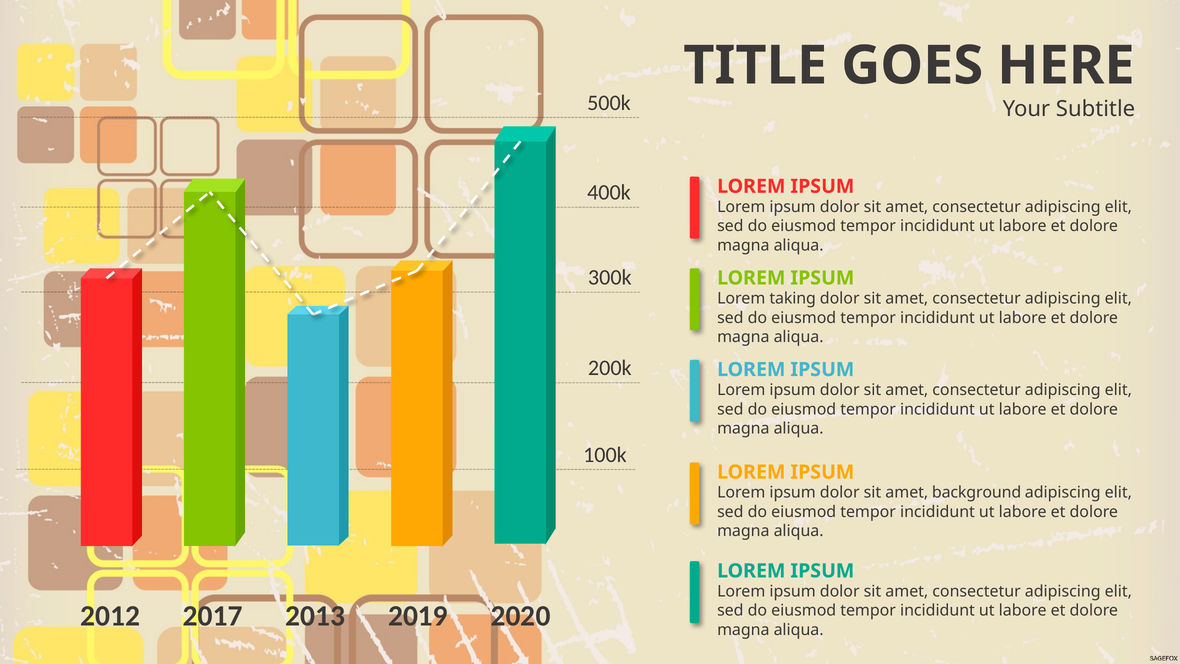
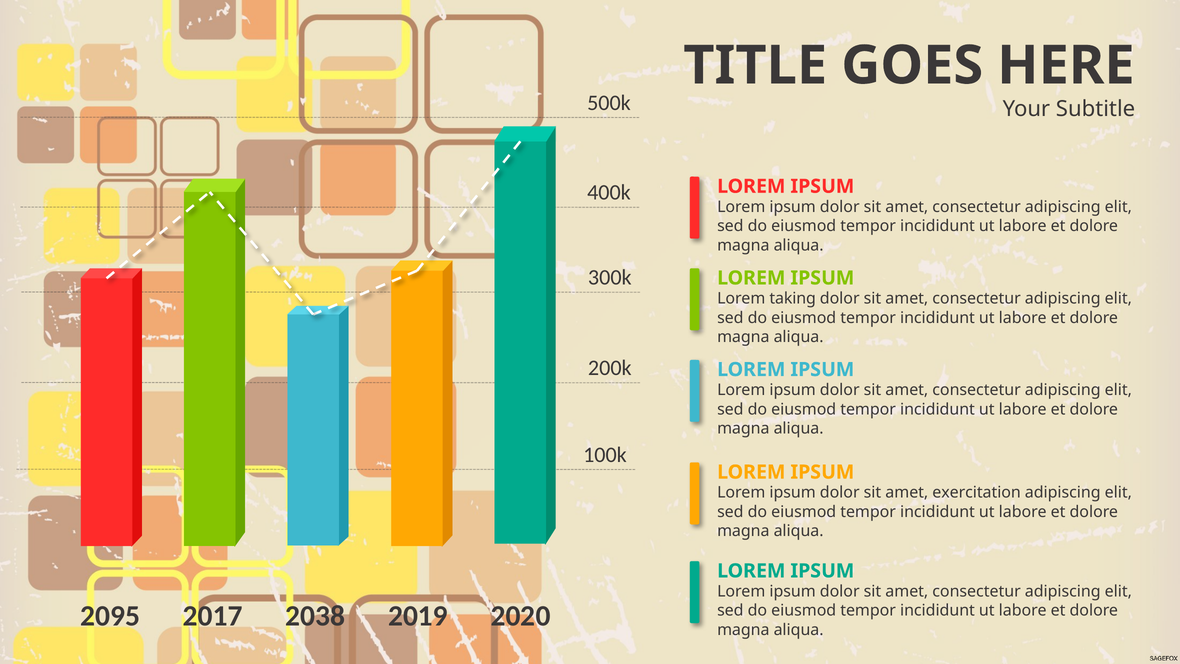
background: background -> exercitation
2012: 2012 -> 2095
2013: 2013 -> 2038
